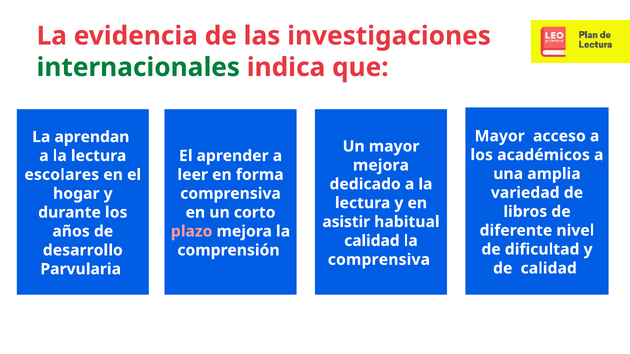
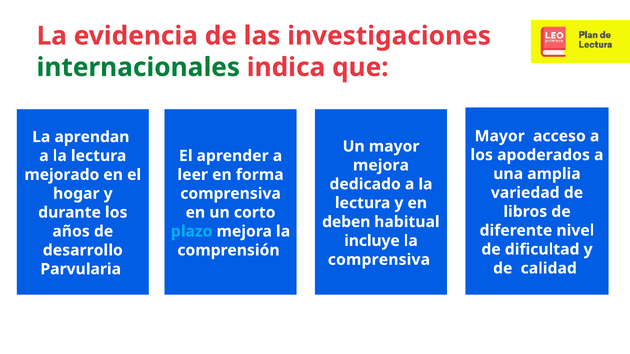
académicos: académicos -> apoderados
escolares: escolares -> mejorado
asistir: asistir -> deben
plazo colour: pink -> light blue
calidad at (372, 241): calidad -> incluye
